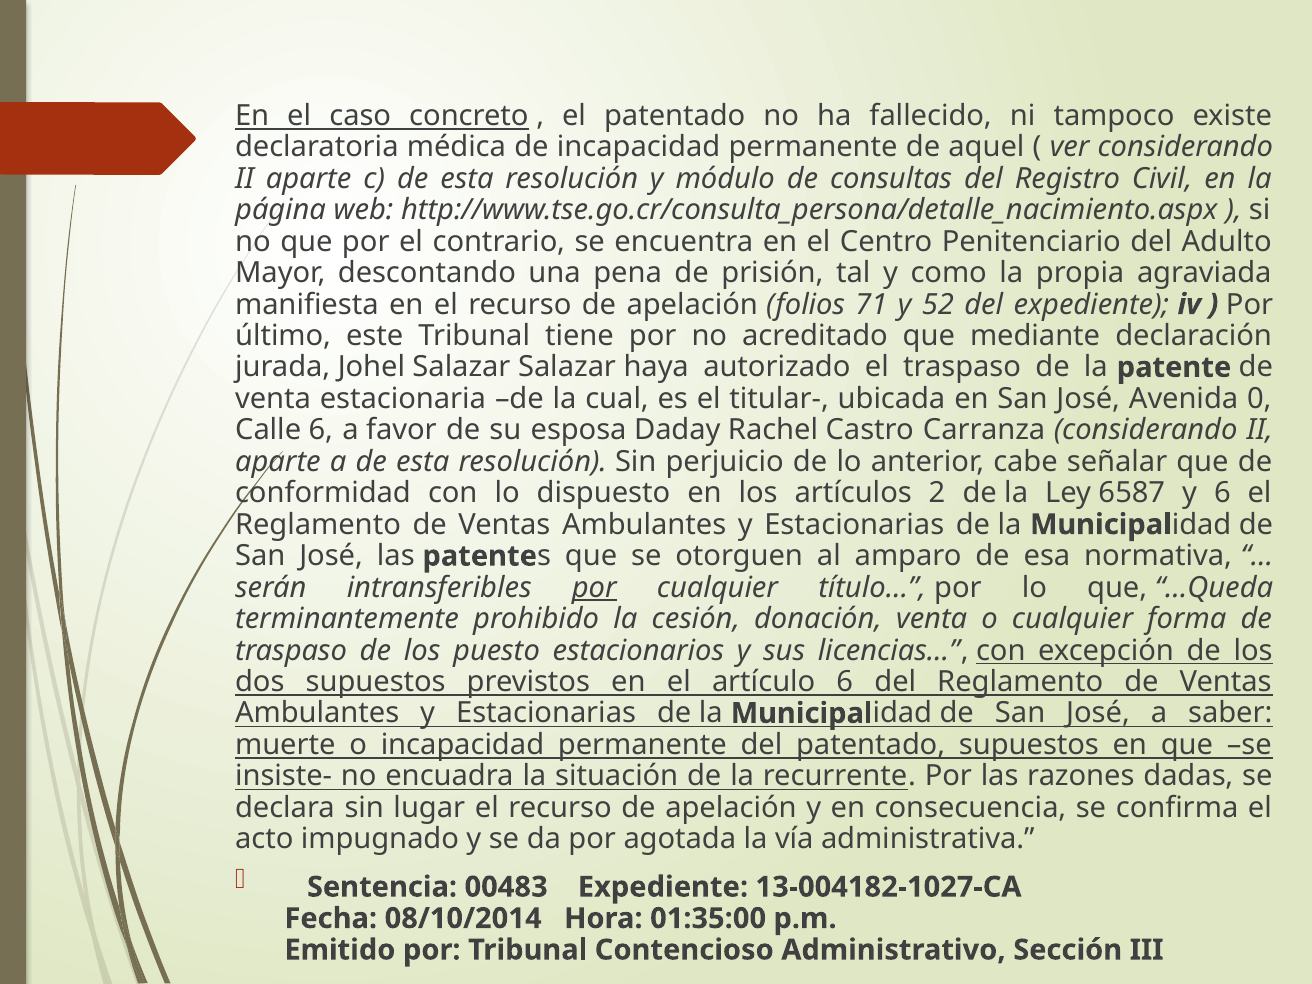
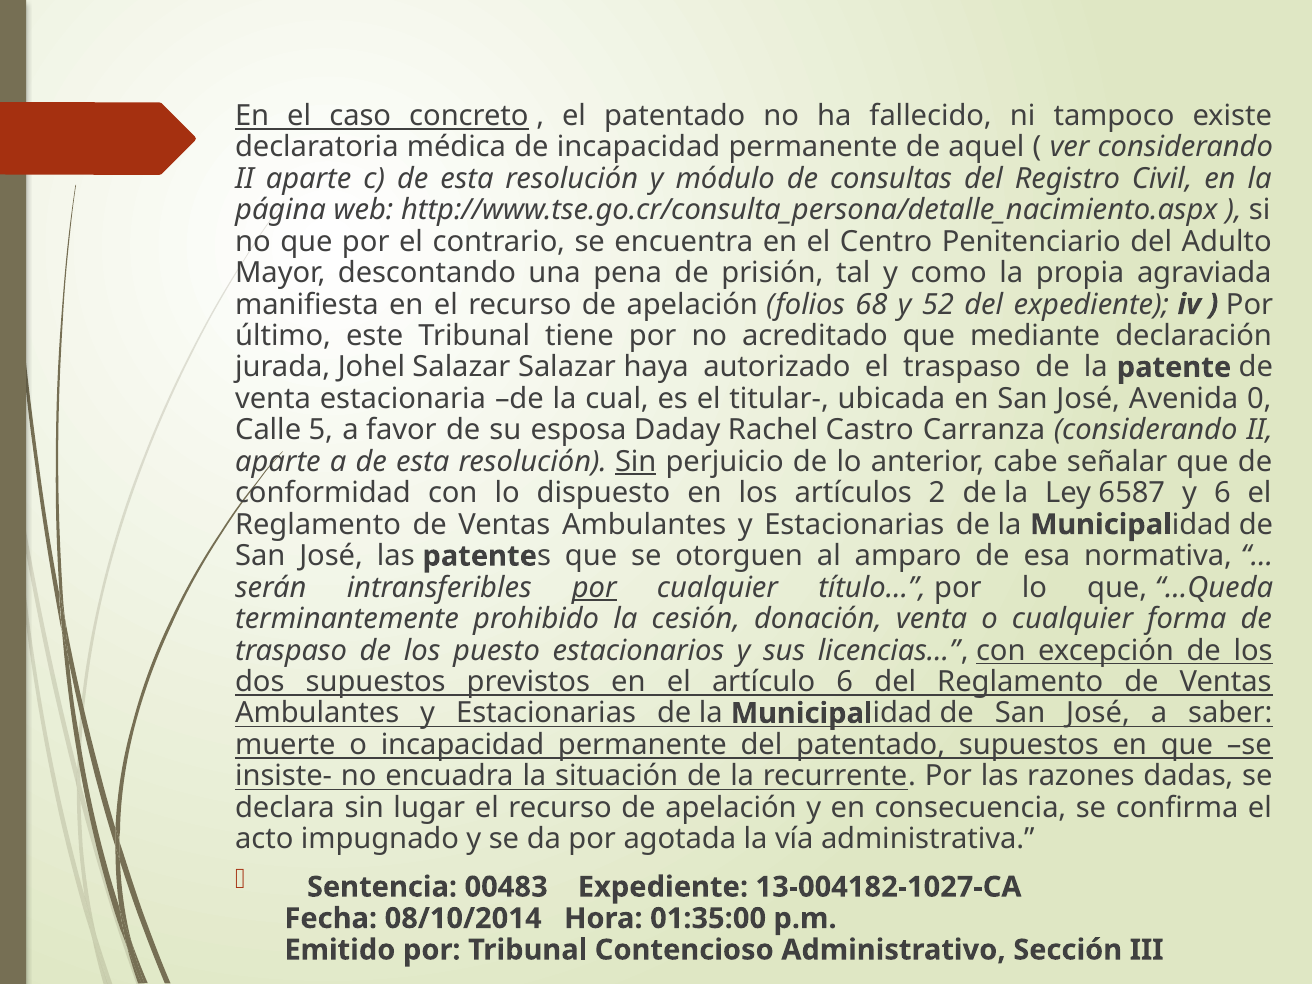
71: 71 -> 68
Calle 6: 6 -> 5
Sin at (636, 462) underline: none -> present
